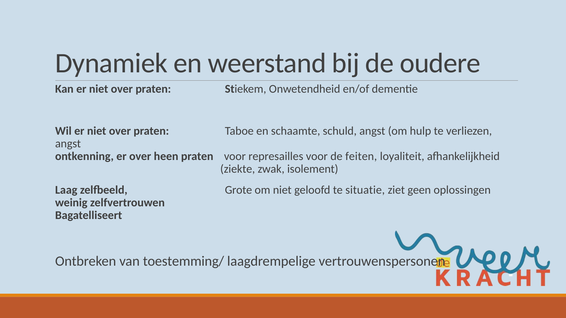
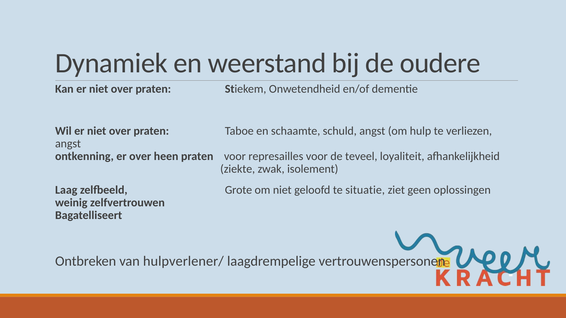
feiten: feiten -> teveel
toestemming/: toestemming/ -> hulpverlener/
